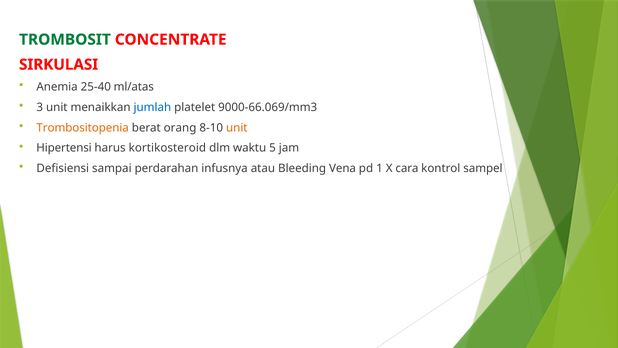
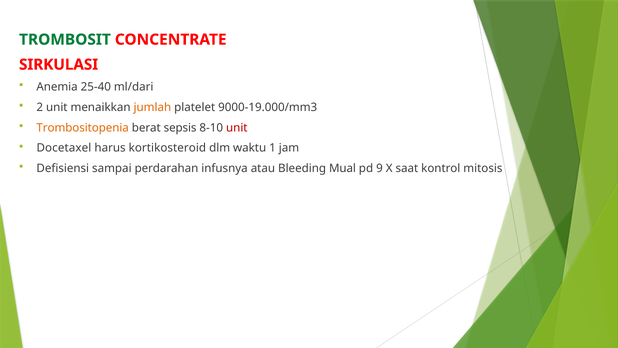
ml/atas: ml/atas -> ml/dari
3: 3 -> 2
jumlah colour: blue -> orange
9000-66.069/mm3: 9000-66.069/mm3 -> 9000-19.000/mm3
orang: orang -> sepsis
unit at (237, 128) colour: orange -> red
Hipertensi: Hipertensi -> Docetaxel
5: 5 -> 1
Vena: Vena -> Mual
1: 1 -> 9
cara: cara -> saat
sampel: sampel -> mitosis
